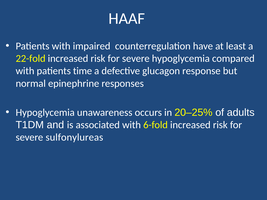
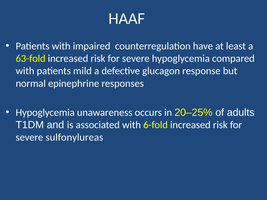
22-fold: 22-fold -> 63-fold
time: time -> mild
